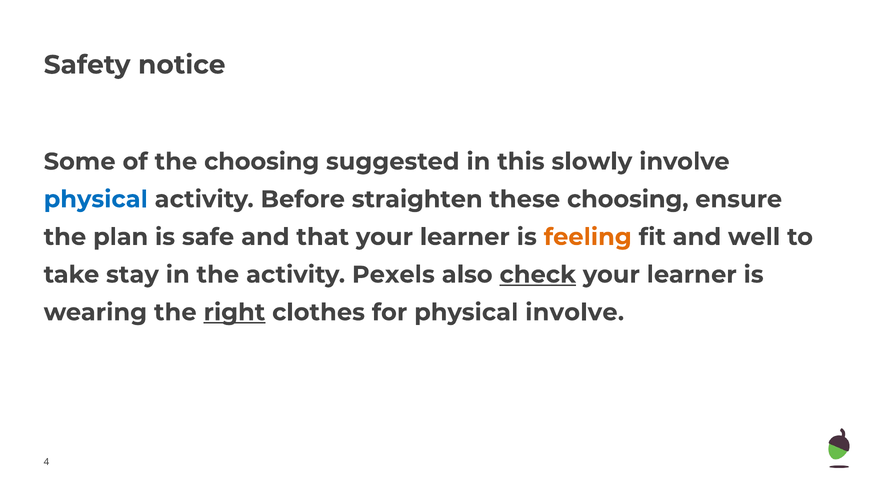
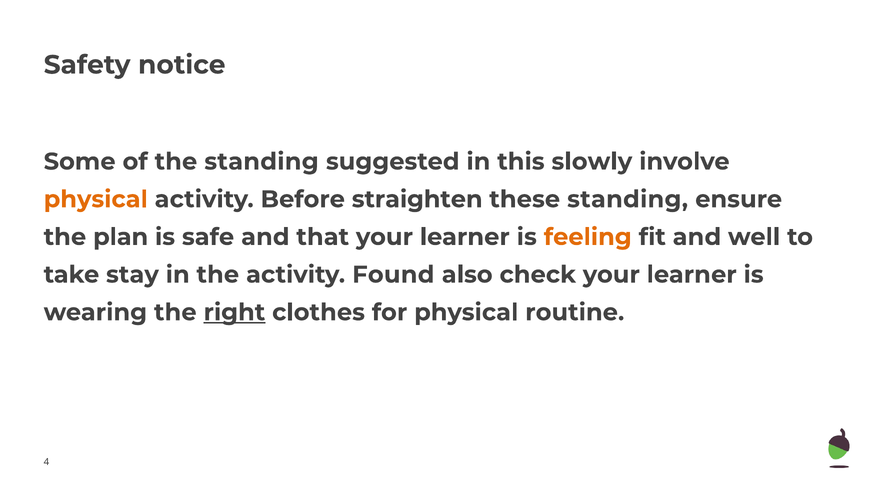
the choosing: choosing -> standing
physical at (96, 199) colour: blue -> orange
these choosing: choosing -> standing
Pexels: Pexels -> Found
check underline: present -> none
physical involve: involve -> routine
